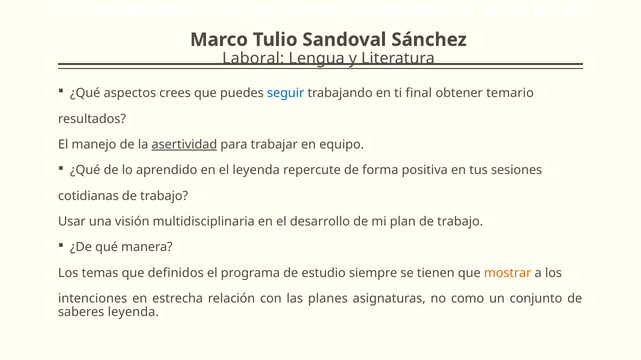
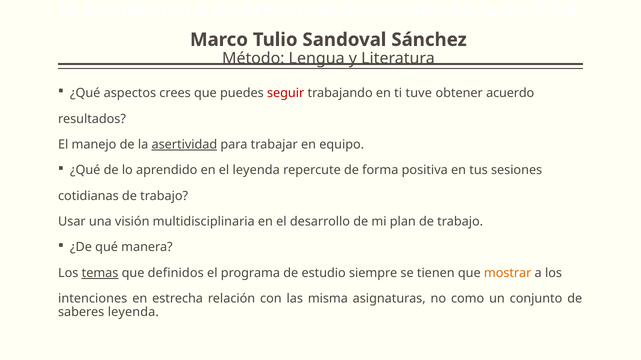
Laboral: Laboral -> Método
seguir colour: blue -> red
final: final -> tuve
temario: temario -> acuerdo
temas underline: none -> present
planes: planes -> misma
